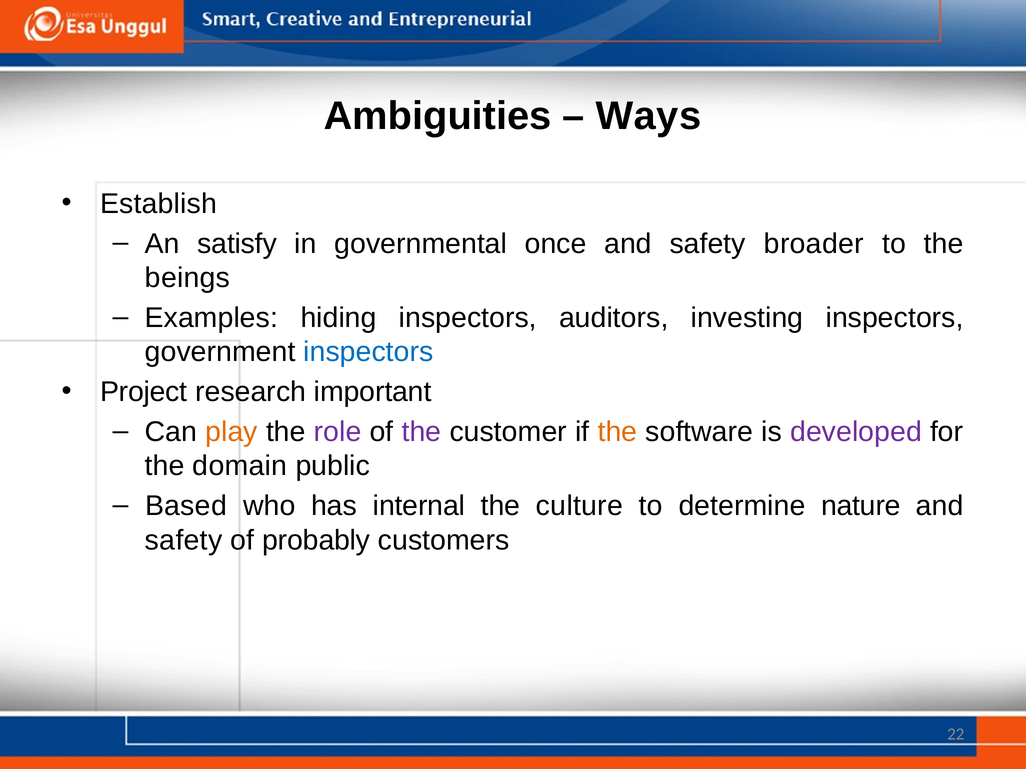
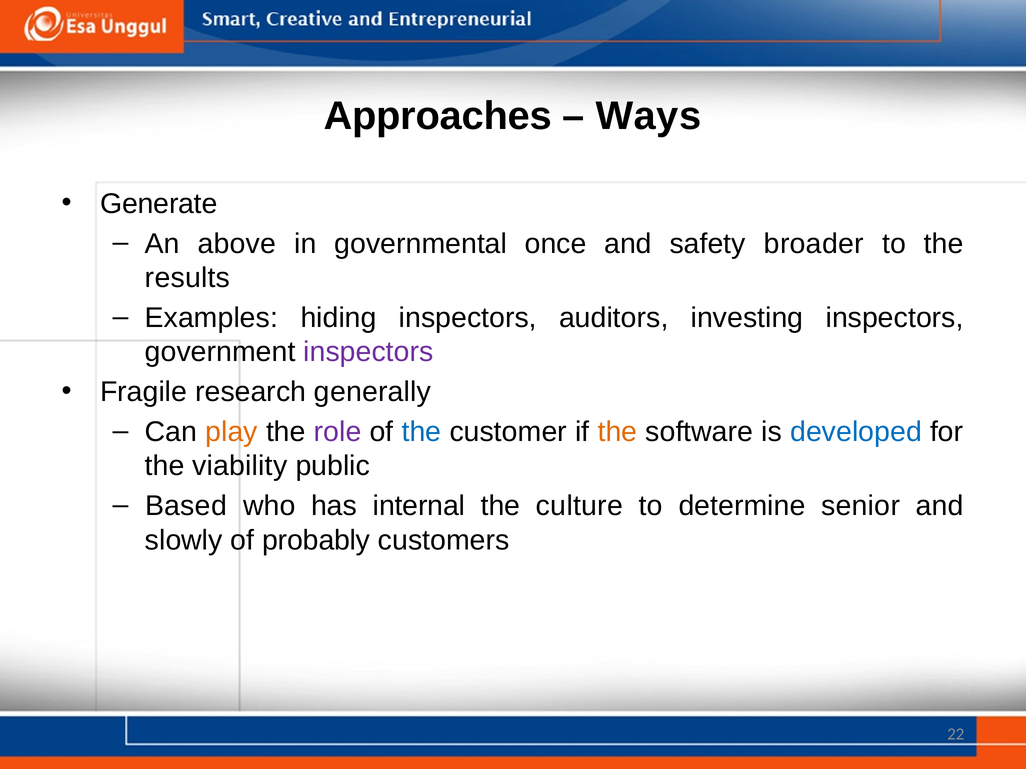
Ambiguities: Ambiguities -> Approaches
Establish: Establish -> Generate
satisfy: satisfy -> above
beings: beings -> results
inspectors at (368, 352) colour: blue -> purple
Project: Project -> Fragile
important: important -> generally
the at (421, 432) colour: purple -> blue
developed colour: purple -> blue
domain: domain -> viability
nature: nature -> senior
safety at (184, 541): safety -> slowly
